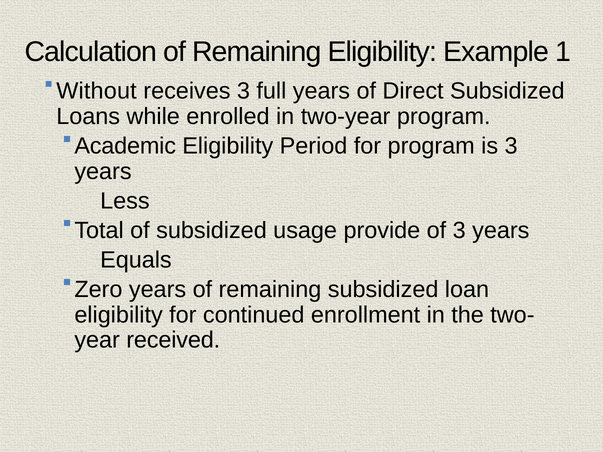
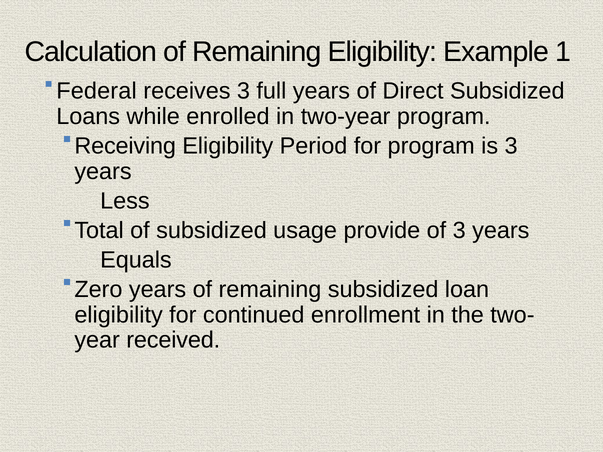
Without: Without -> Federal
Academic: Academic -> Receiving
